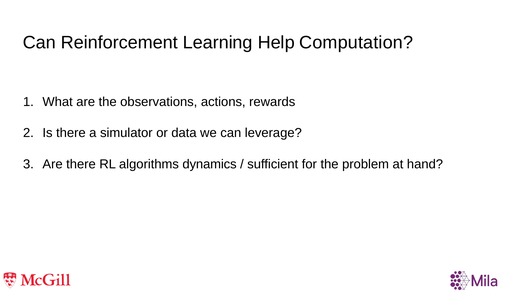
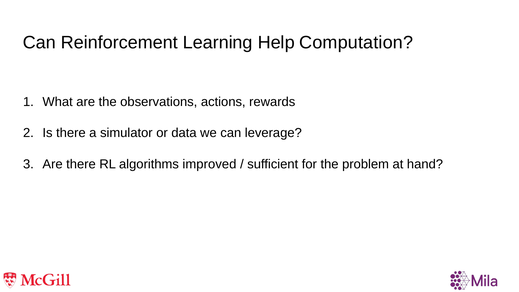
dynamics: dynamics -> improved
